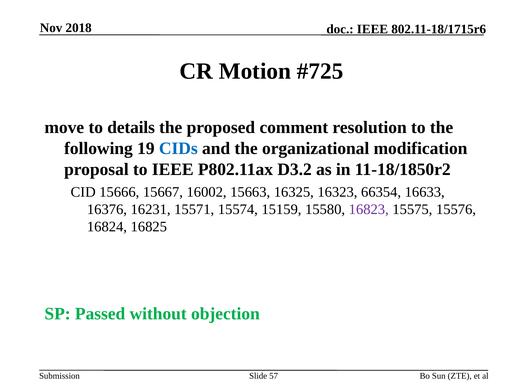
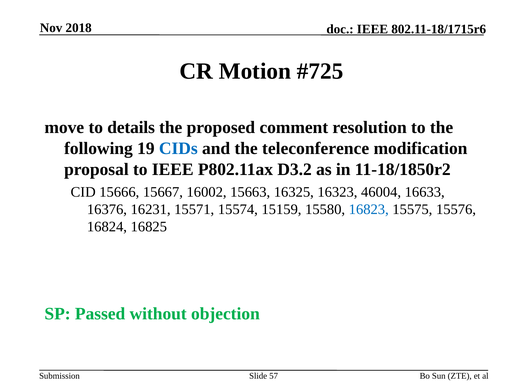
organizational: organizational -> teleconference
66354: 66354 -> 46004
16823 colour: purple -> blue
